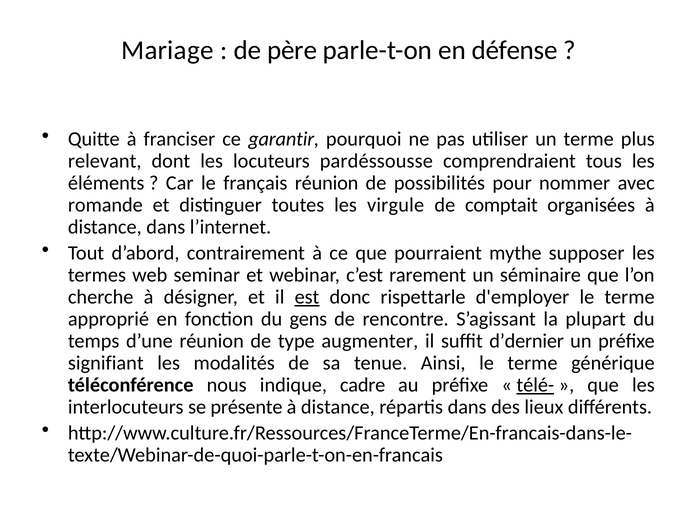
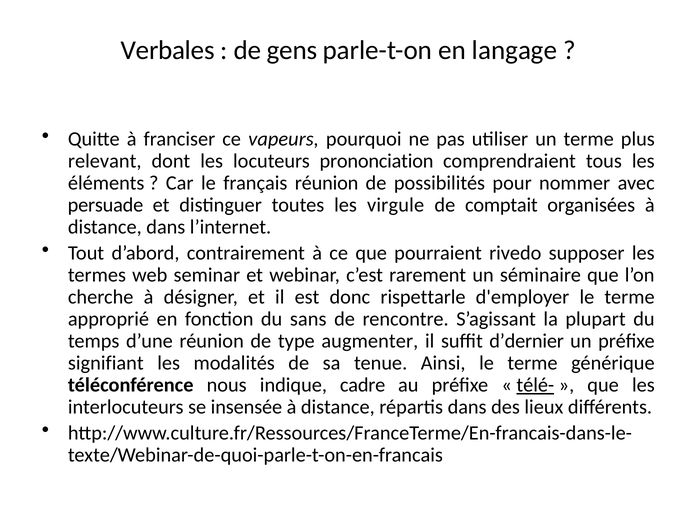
Mariage: Mariage -> Verbales
père: père -> gens
défense: défense -> langage
garantir: garantir -> vapeurs
pardéssousse: pardéssousse -> prononciation
romande: romande -> persuade
mythe: mythe -> rivedo
est underline: present -> none
gens: gens -> sans
présente: présente -> insensée
